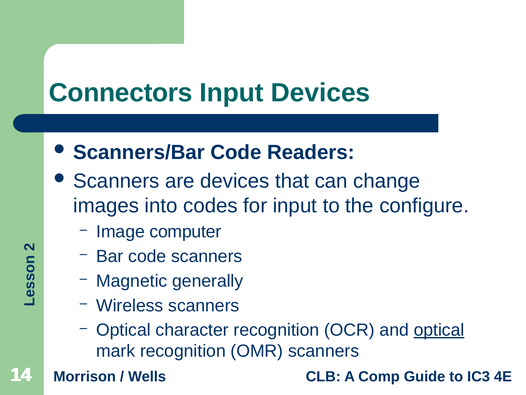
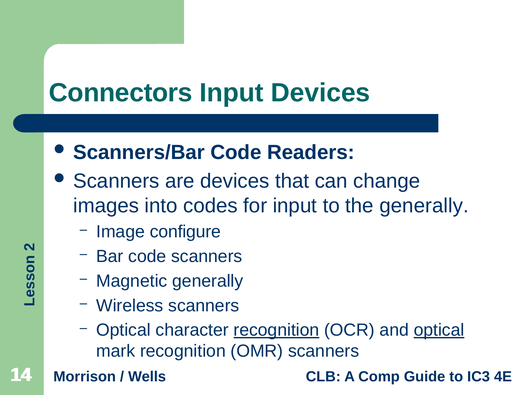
the configure: configure -> generally
computer: computer -> configure
recognition at (276, 330) underline: none -> present
